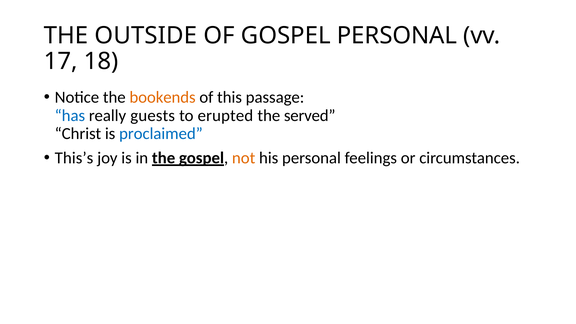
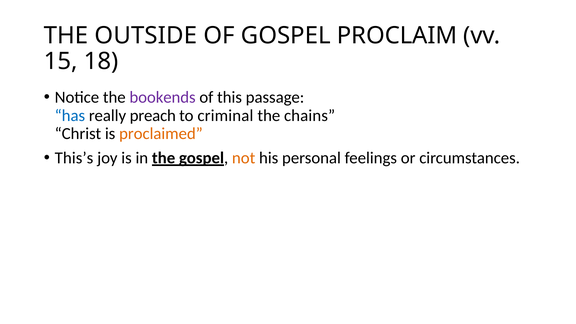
GOSPEL PERSONAL: PERSONAL -> PROCLAIM
17: 17 -> 15
bookends colour: orange -> purple
guests: guests -> preach
erupted: erupted -> criminal
served: served -> chains
proclaimed colour: blue -> orange
